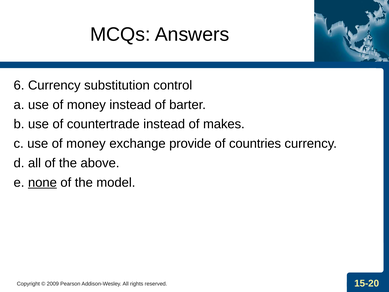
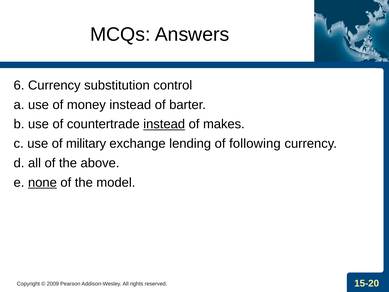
instead at (164, 124) underline: none -> present
c use of money: money -> military
provide: provide -> lending
countries: countries -> following
